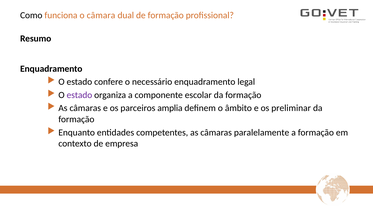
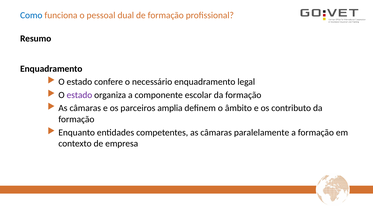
Como colour: black -> blue
câmara: câmara -> pessoal
preliminar: preliminar -> contributo
